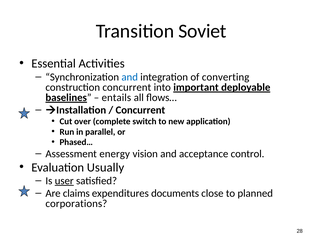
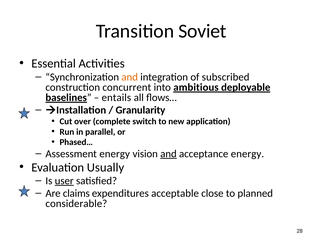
and at (130, 77) colour: blue -> orange
converting: converting -> subscribed
important: important -> ambitious
Concurrent at (140, 110): Concurrent -> Granularity
and at (168, 153) underline: none -> present
acceptance control: control -> energy
documents: documents -> acceptable
corporations: corporations -> considerable
